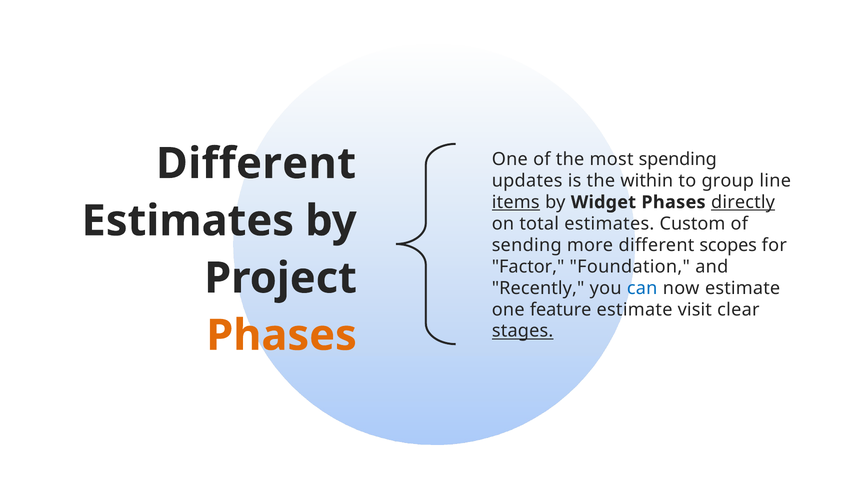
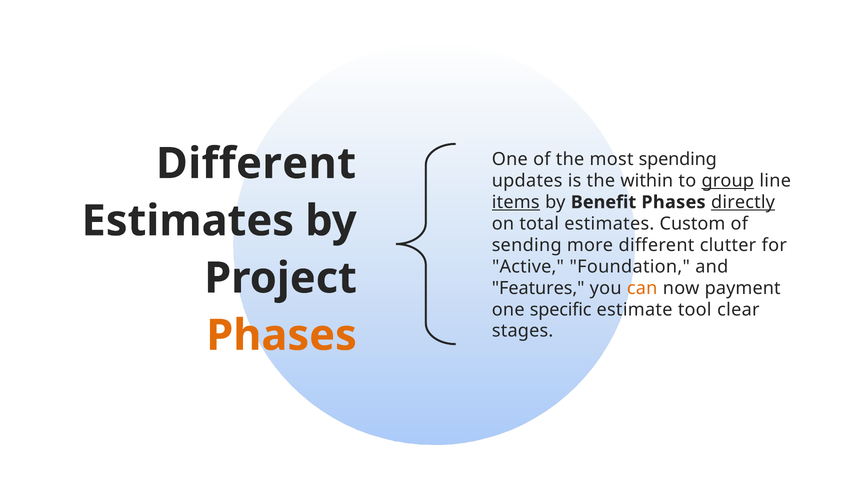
group underline: none -> present
Widget: Widget -> Benefit
scopes: scopes -> clutter
Factor: Factor -> Active
Recently: Recently -> Features
can colour: blue -> orange
now estimate: estimate -> payment
feature: feature -> specific
visit: visit -> tool
stages underline: present -> none
